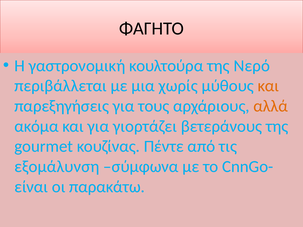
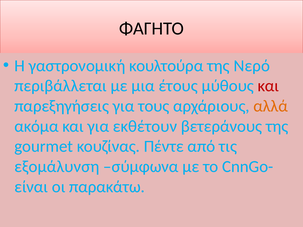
χωρίς: χωρίς -> έτους
και at (268, 86) colour: orange -> red
γιορτάζει: γιορτάζει -> εκθέτουν
